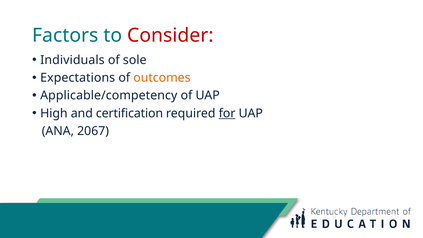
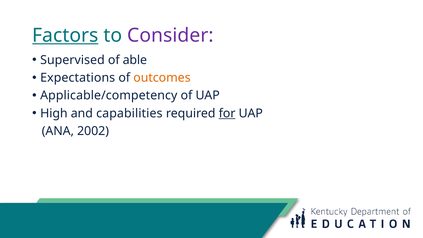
Factors underline: none -> present
Consider colour: red -> purple
Individuals: Individuals -> Supervised
sole: sole -> able
certification: certification -> capabilities
2067: 2067 -> 2002
